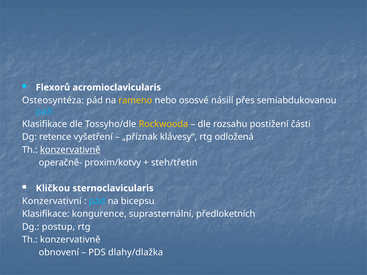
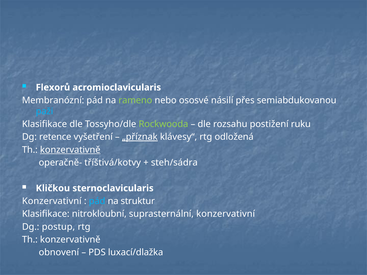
Osteosyntéza: Osteosyntéza -> Membranózní
rameno colour: yellow -> light green
Rockwooda colour: yellow -> light green
části: části -> ruku
„příznak underline: none -> present
proxim/kotvy: proxim/kotvy -> tříštivá/kotvy
steh/třetin: steh/třetin -> steh/sádra
bicepsu: bicepsu -> struktur
kongurence: kongurence -> nitrokloubní
suprasternální předloketních: předloketních -> konzervativní
dlahy/dlažka: dlahy/dlažka -> luxací/dlažka
